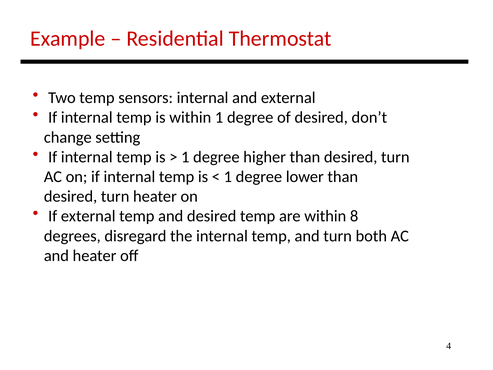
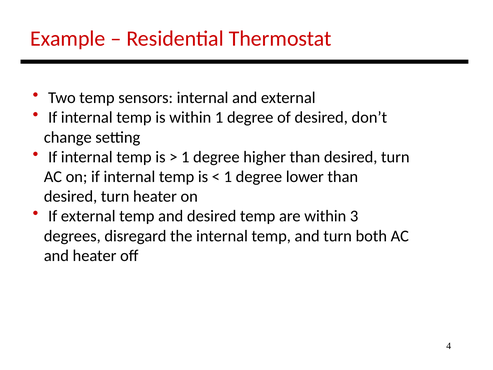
8: 8 -> 3
